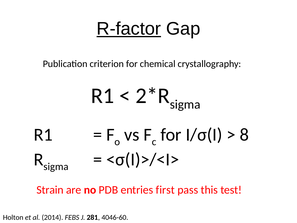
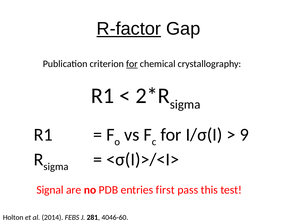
for at (132, 64) underline: none -> present
8: 8 -> 9
Strain: Strain -> Signal
